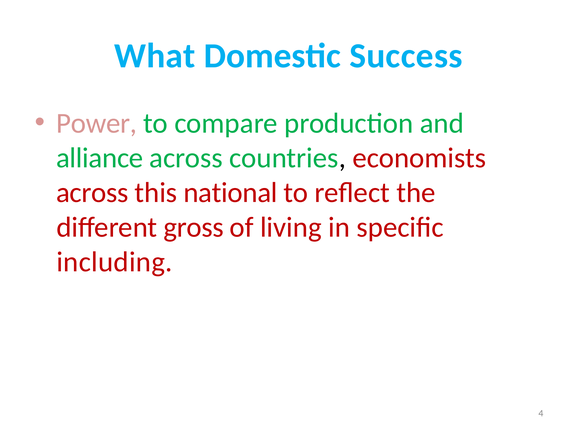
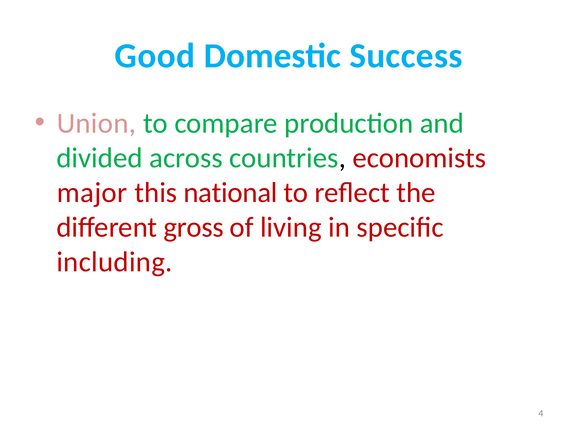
What: What -> Good
Power: Power -> Union
alliance: alliance -> divided
across at (92, 193): across -> major
